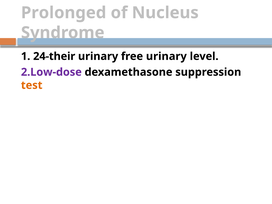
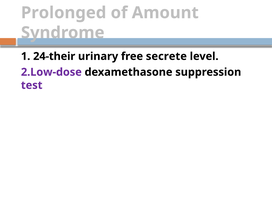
Nucleus: Nucleus -> Amount
free urinary: urinary -> secrete
test colour: orange -> purple
